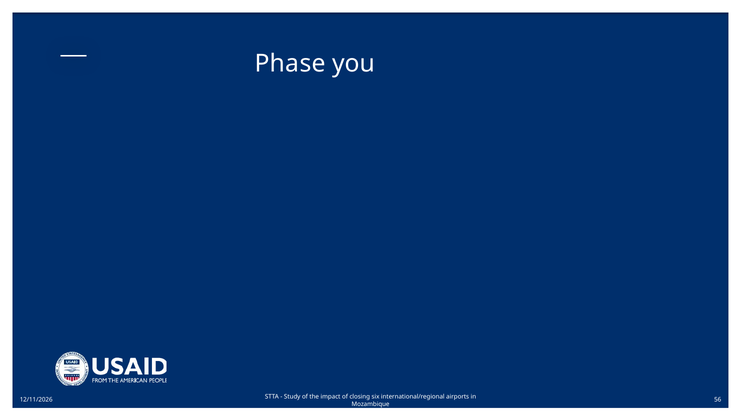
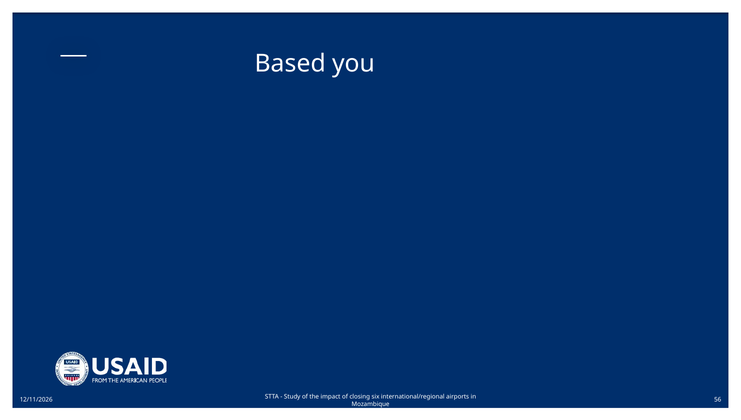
Phase: Phase -> Based
